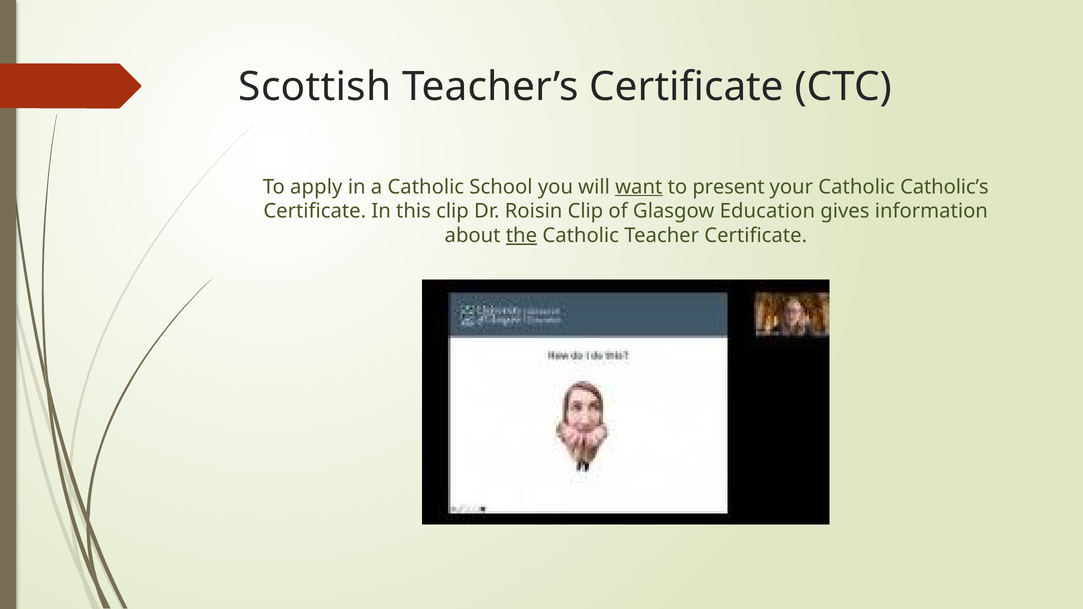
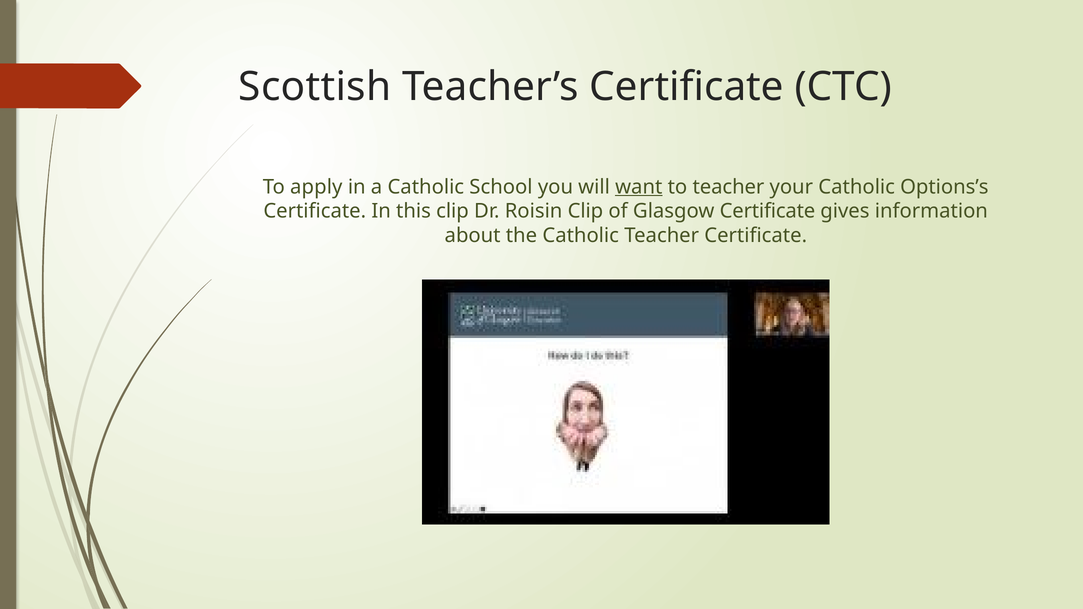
to present: present -> teacher
Catholic’s: Catholic’s -> Options’s
Glasgow Education: Education -> Certificate
the underline: present -> none
